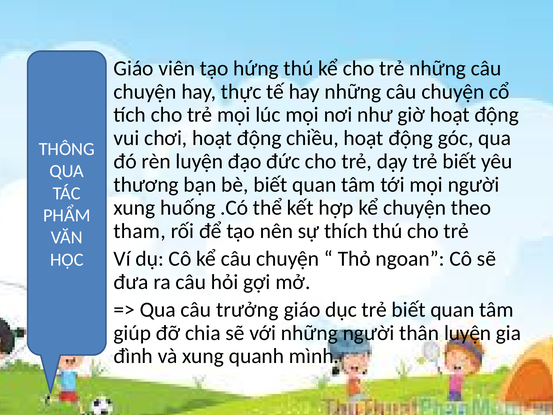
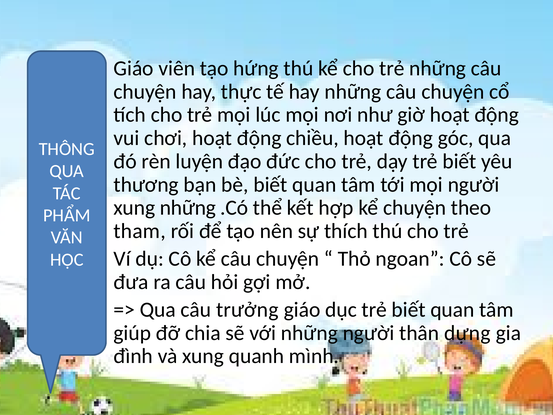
xung huống: huống -> những
thân luyện: luyện -> dựng
